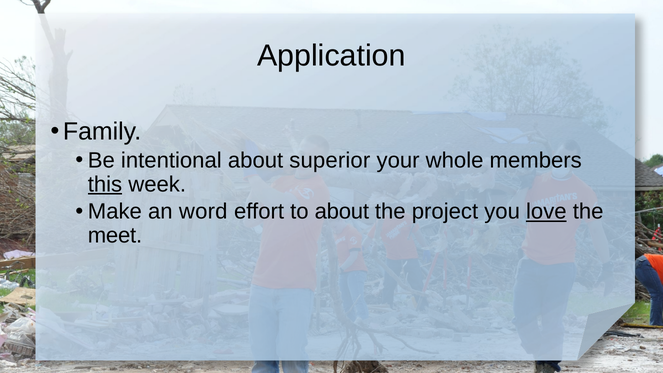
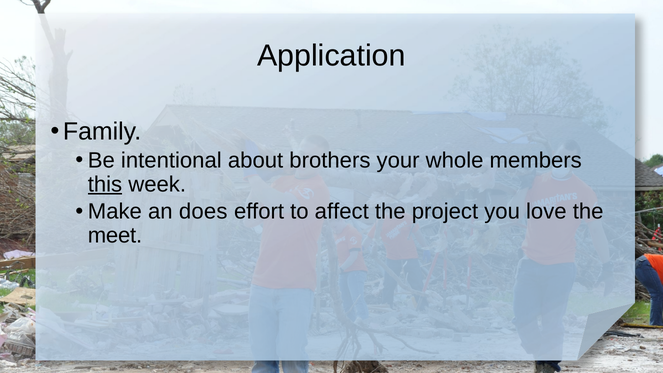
superior: superior -> brothers
word: word -> does
to about: about -> affect
love underline: present -> none
